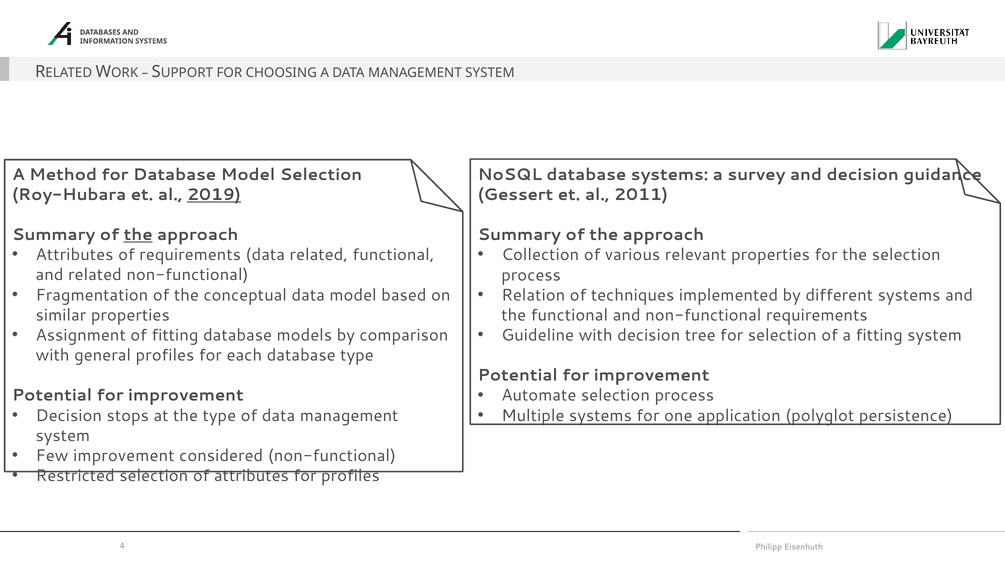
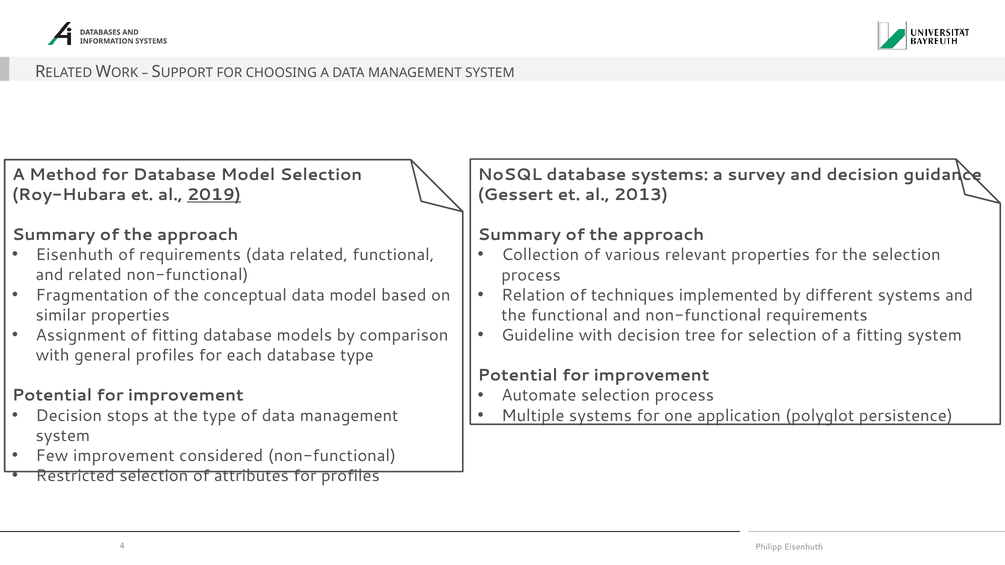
2011: 2011 -> 2013
the at (138, 235) underline: present -> none
Attributes at (75, 255): Attributes -> Eisenhuth
